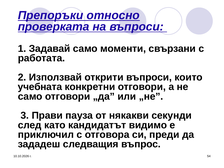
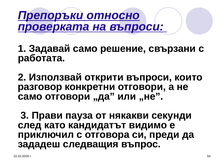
моменти: моменти -> решение
учебната: учебната -> разговор
